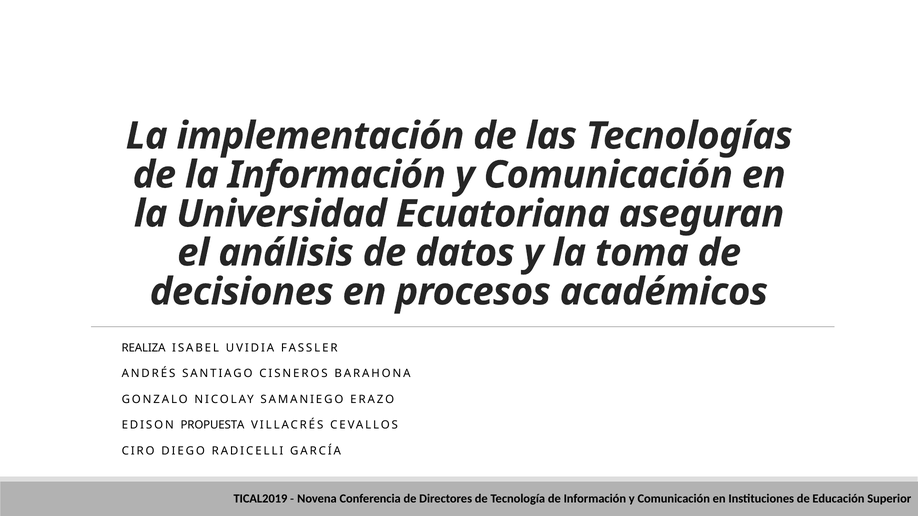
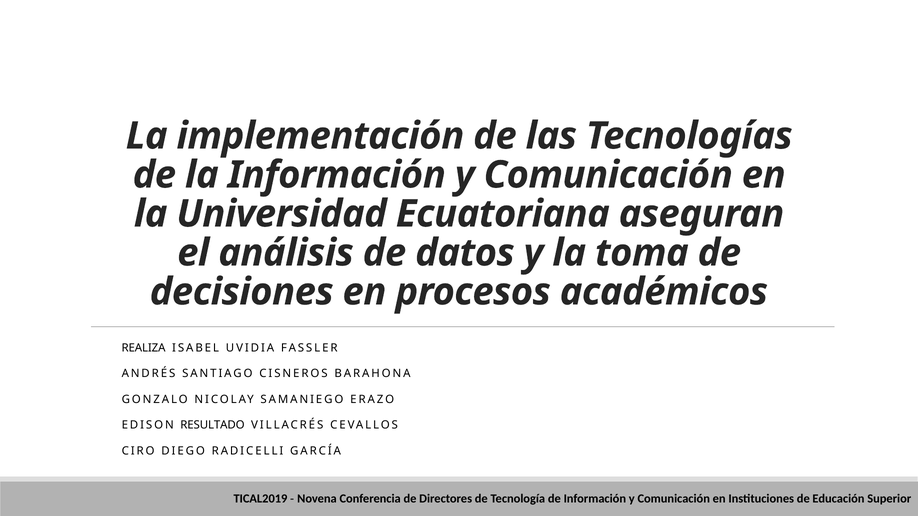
PROPUESTA: PROPUESTA -> RESULTADO
